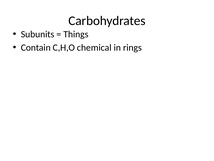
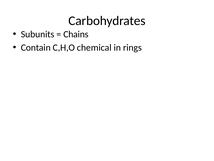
Things: Things -> Chains
